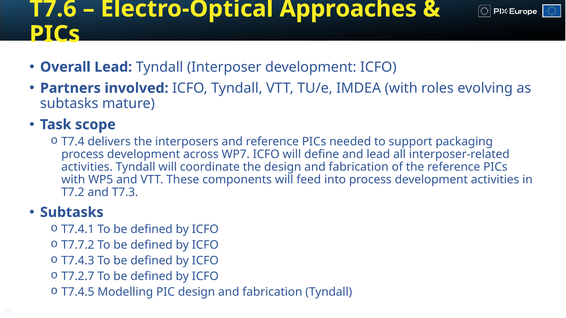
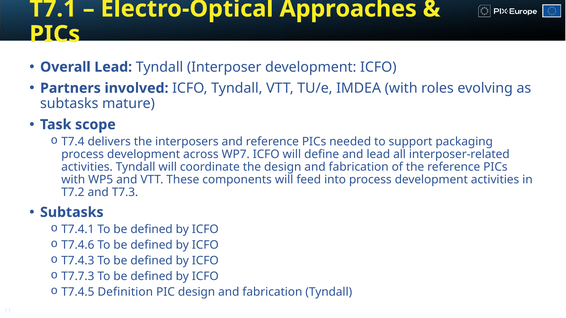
T7.6: T7.6 -> T7.1
T7.7.2: T7.7.2 -> T7.4.6
T7.2.7: T7.2.7 -> T7.7.3
Modelling: Modelling -> Definition
